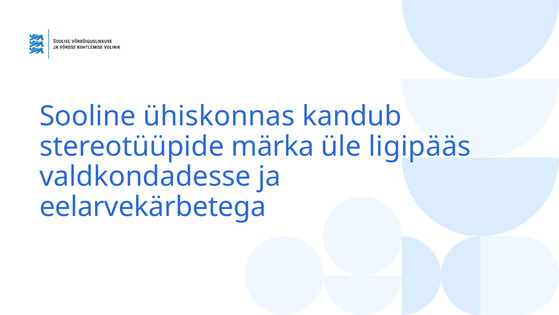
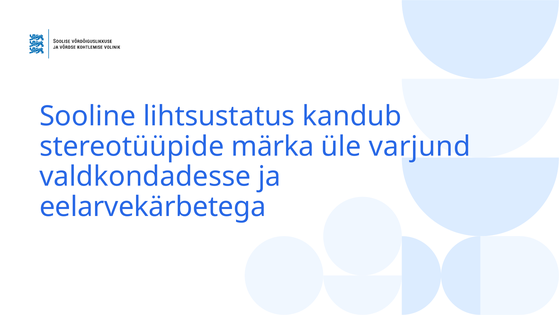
ühiskonnas: ühiskonnas -> lihtsustatus
ligipääs: ligipääs -> varjund
